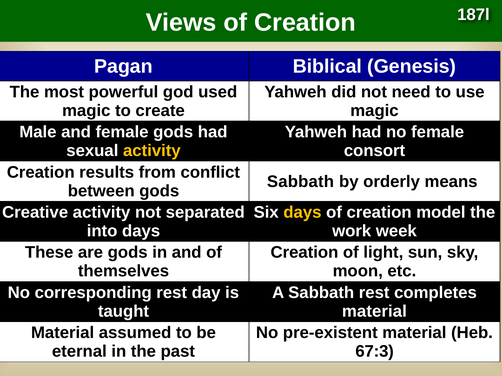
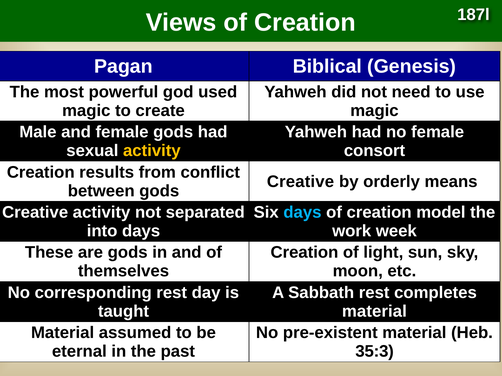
Sabbath at (300, 182): Sabbath -> Creative
days at (302, 213) colour: yellow -> light blue
67:3: 67:3 -> 35:3
